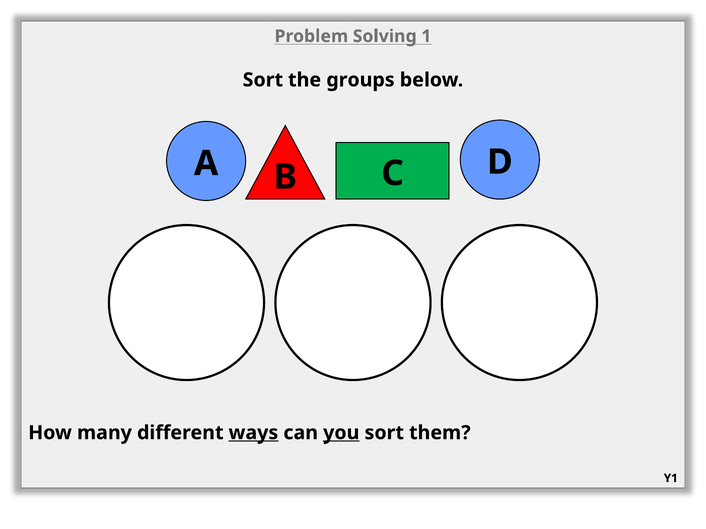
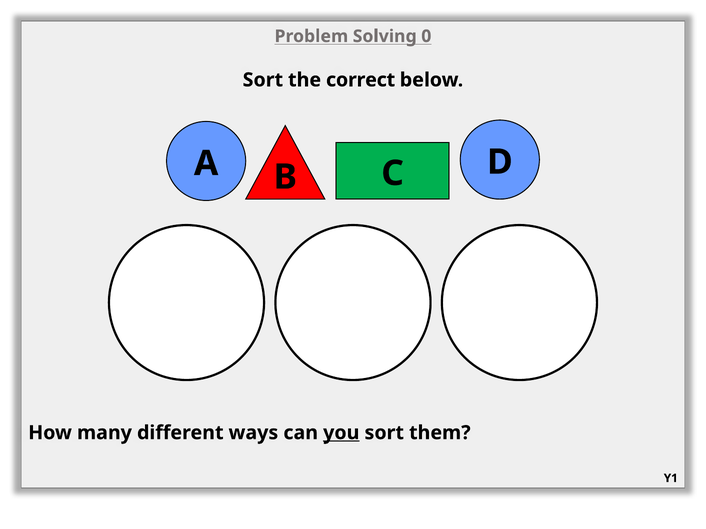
1: 1 -> 0
groups: groups -> correct
ways underline: present -> none
